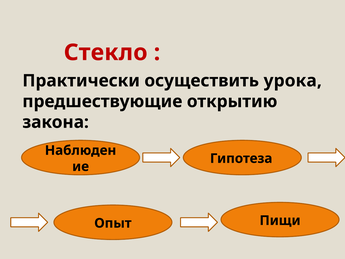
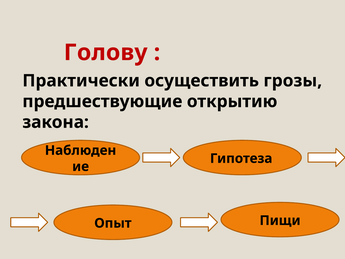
Стекло: Стекло -> Голову
урока: урока -> грозы
